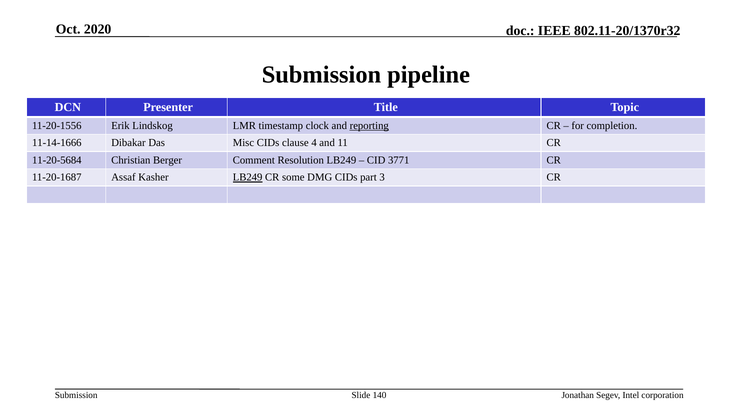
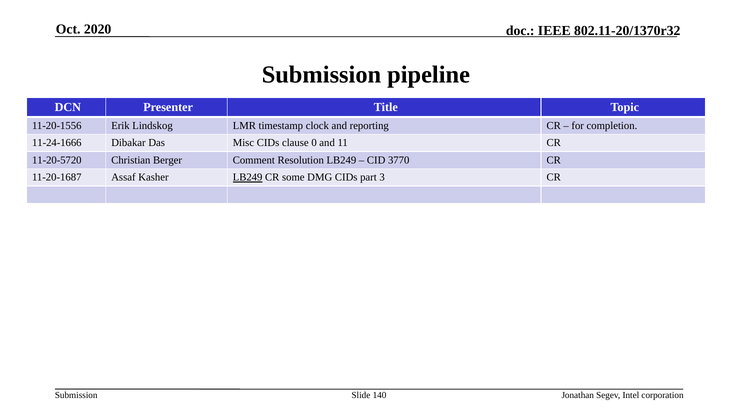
reporting underline: present -> none
11-14-1666: 11-14-1666 -> 11-24-1666
4: 4 -> 0
11-20-5684: 11-20-5684 -> 11-20-5720
3771: 3771 -> 3770
